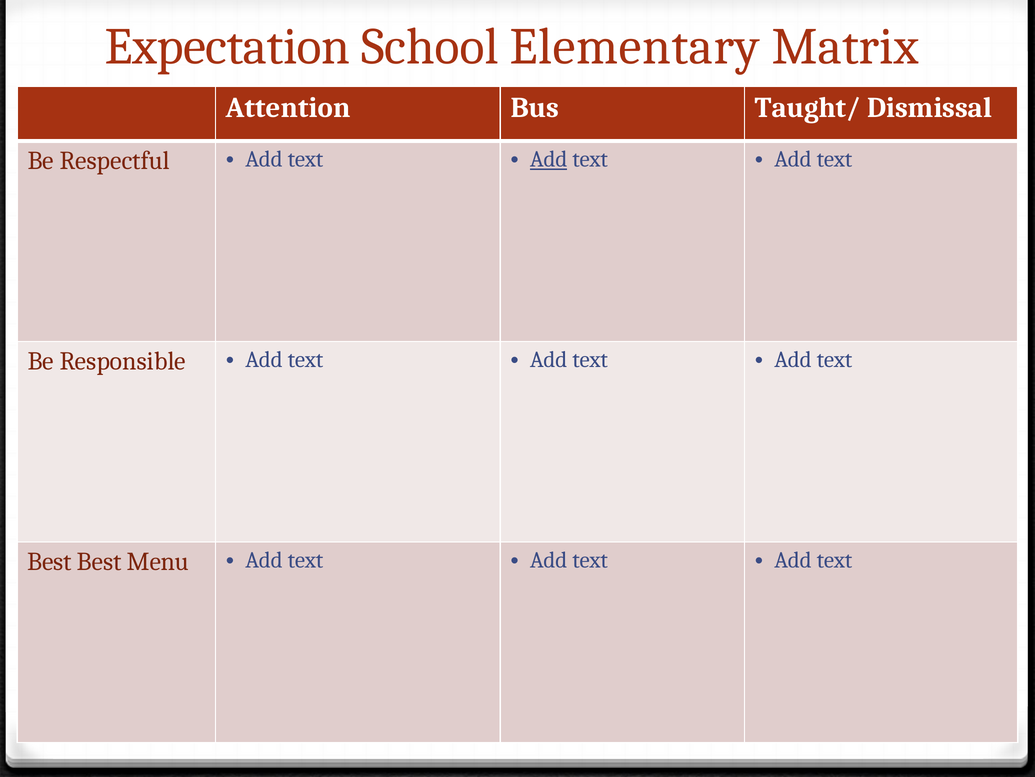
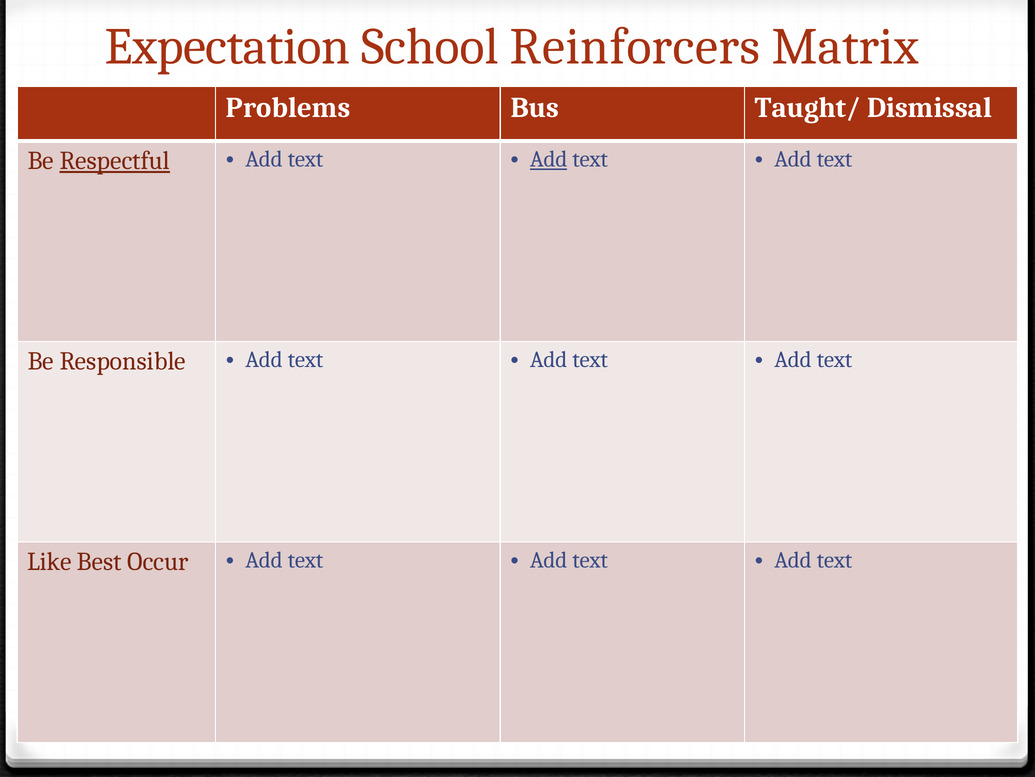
Elementary: Elementary -> Reinforcers
Attention: Attention -> Problems
Respectful underline: none -> present
Best at (49, 561): Best -> Like
Menu: Menu -> Occur
